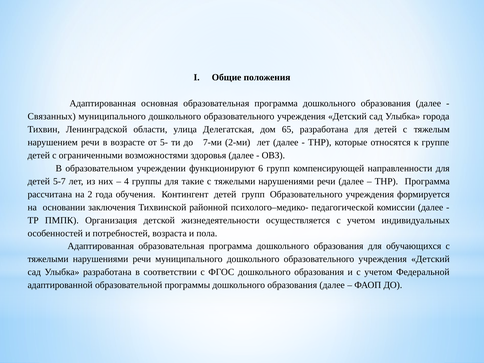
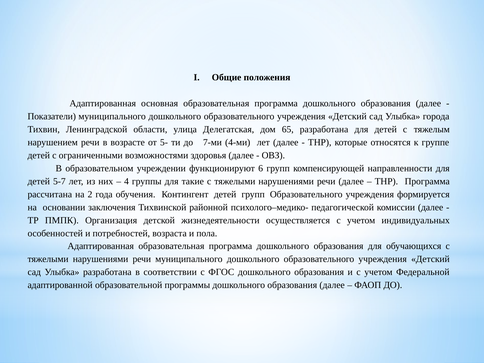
Связанных: Связанных -> Показатели
2-ми: 2-ми -> 4-ми
